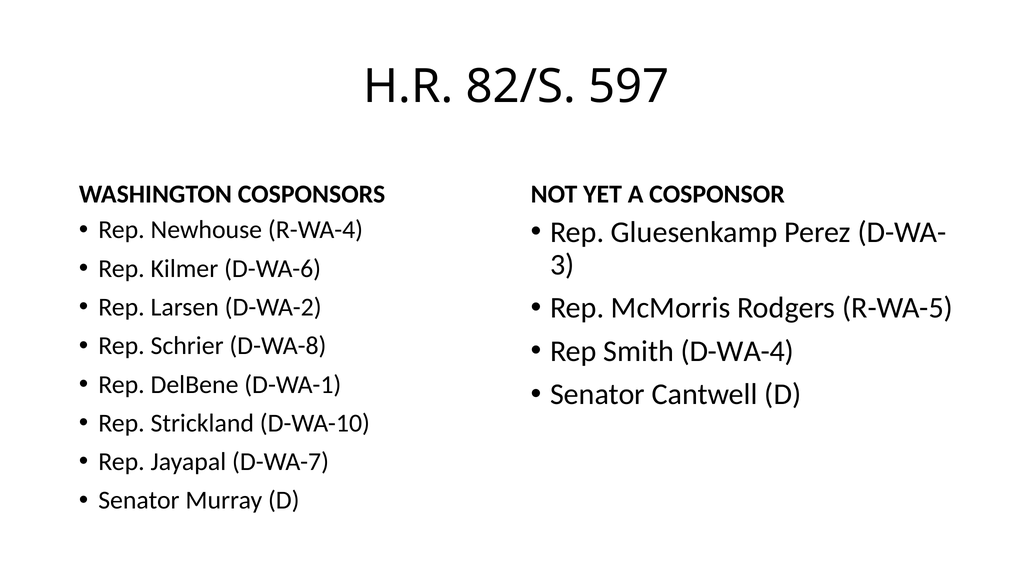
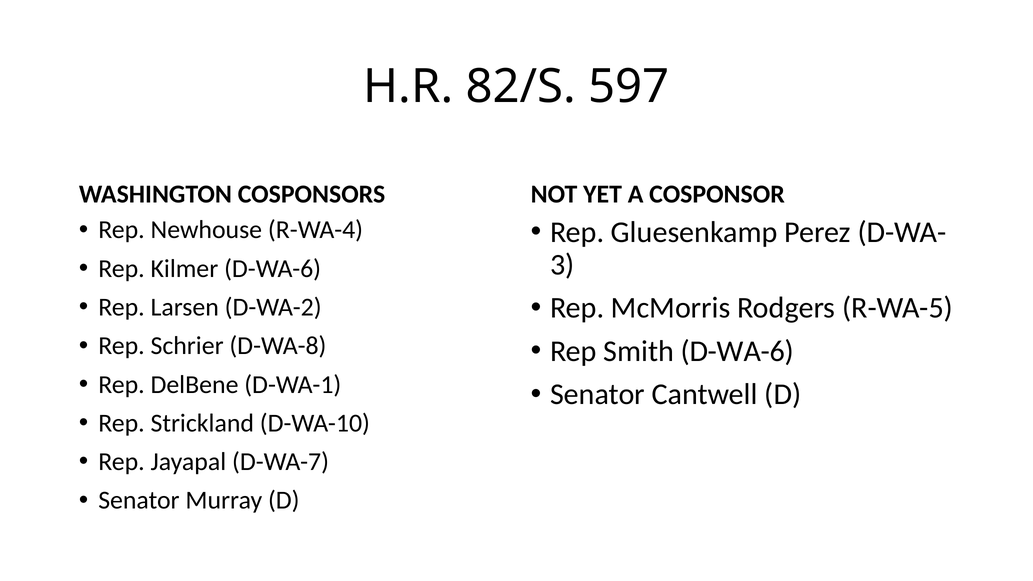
Smith D-WA-4: D-WA-4 -> D-WA-6
